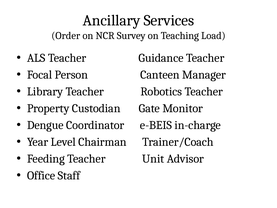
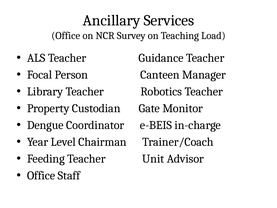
Order at (66, 36): Order -> Office
